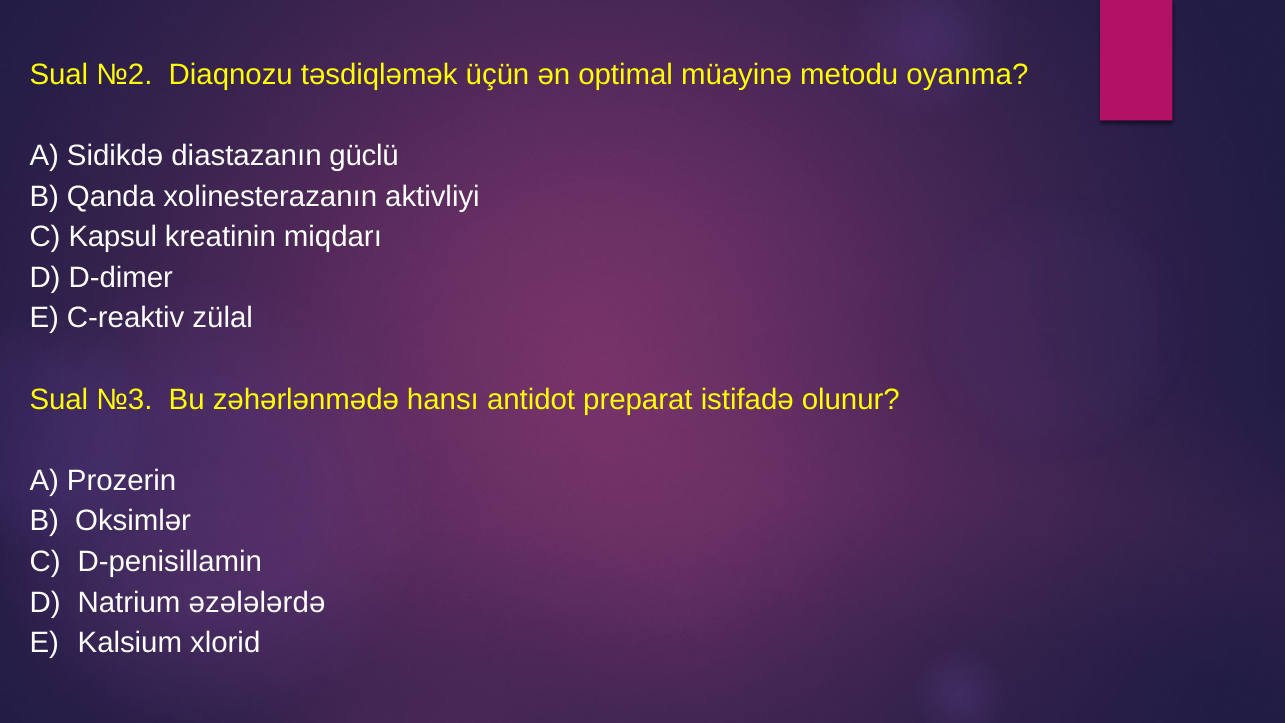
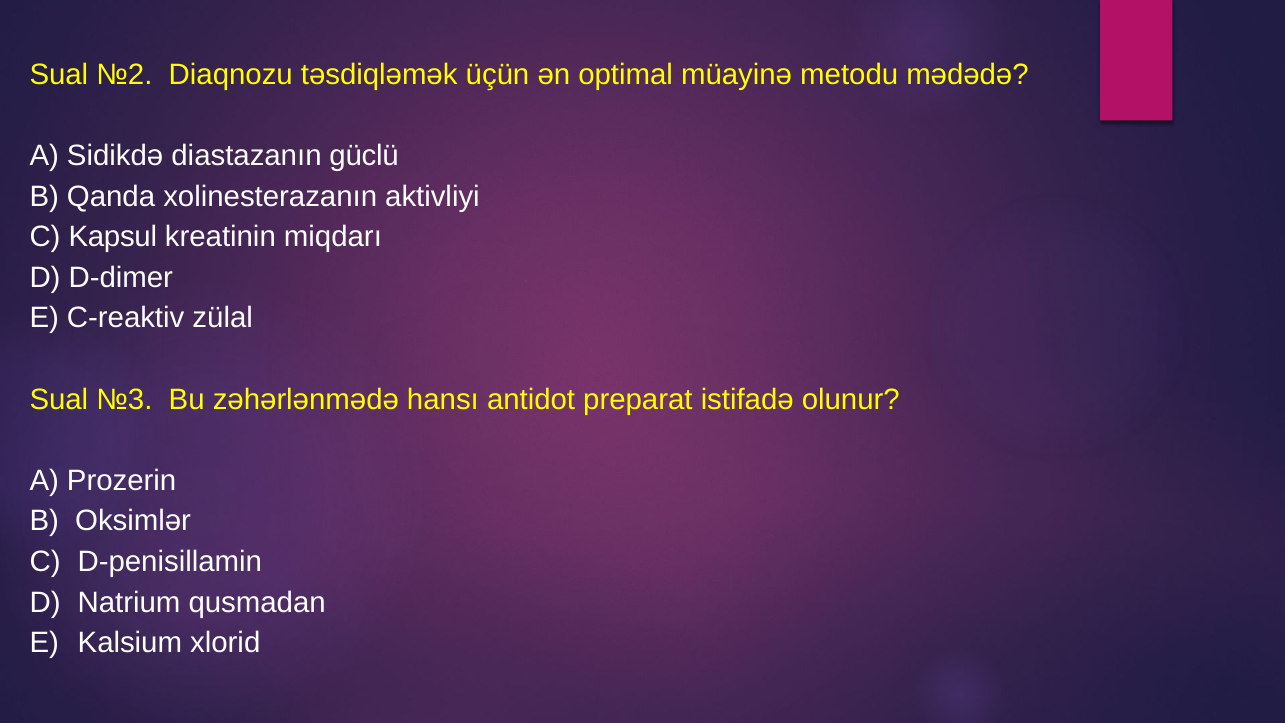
oyanma: oyanma -> mədədə
əzələlərdə: əzələlərdə -> qusmadan
